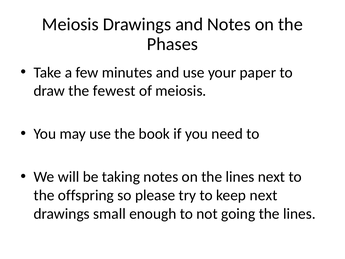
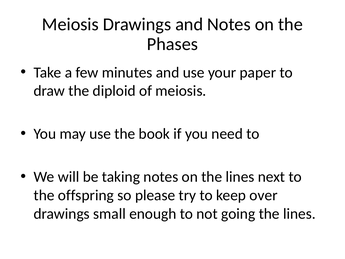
fewest: fewest -> diploid
keep next: next -> over
